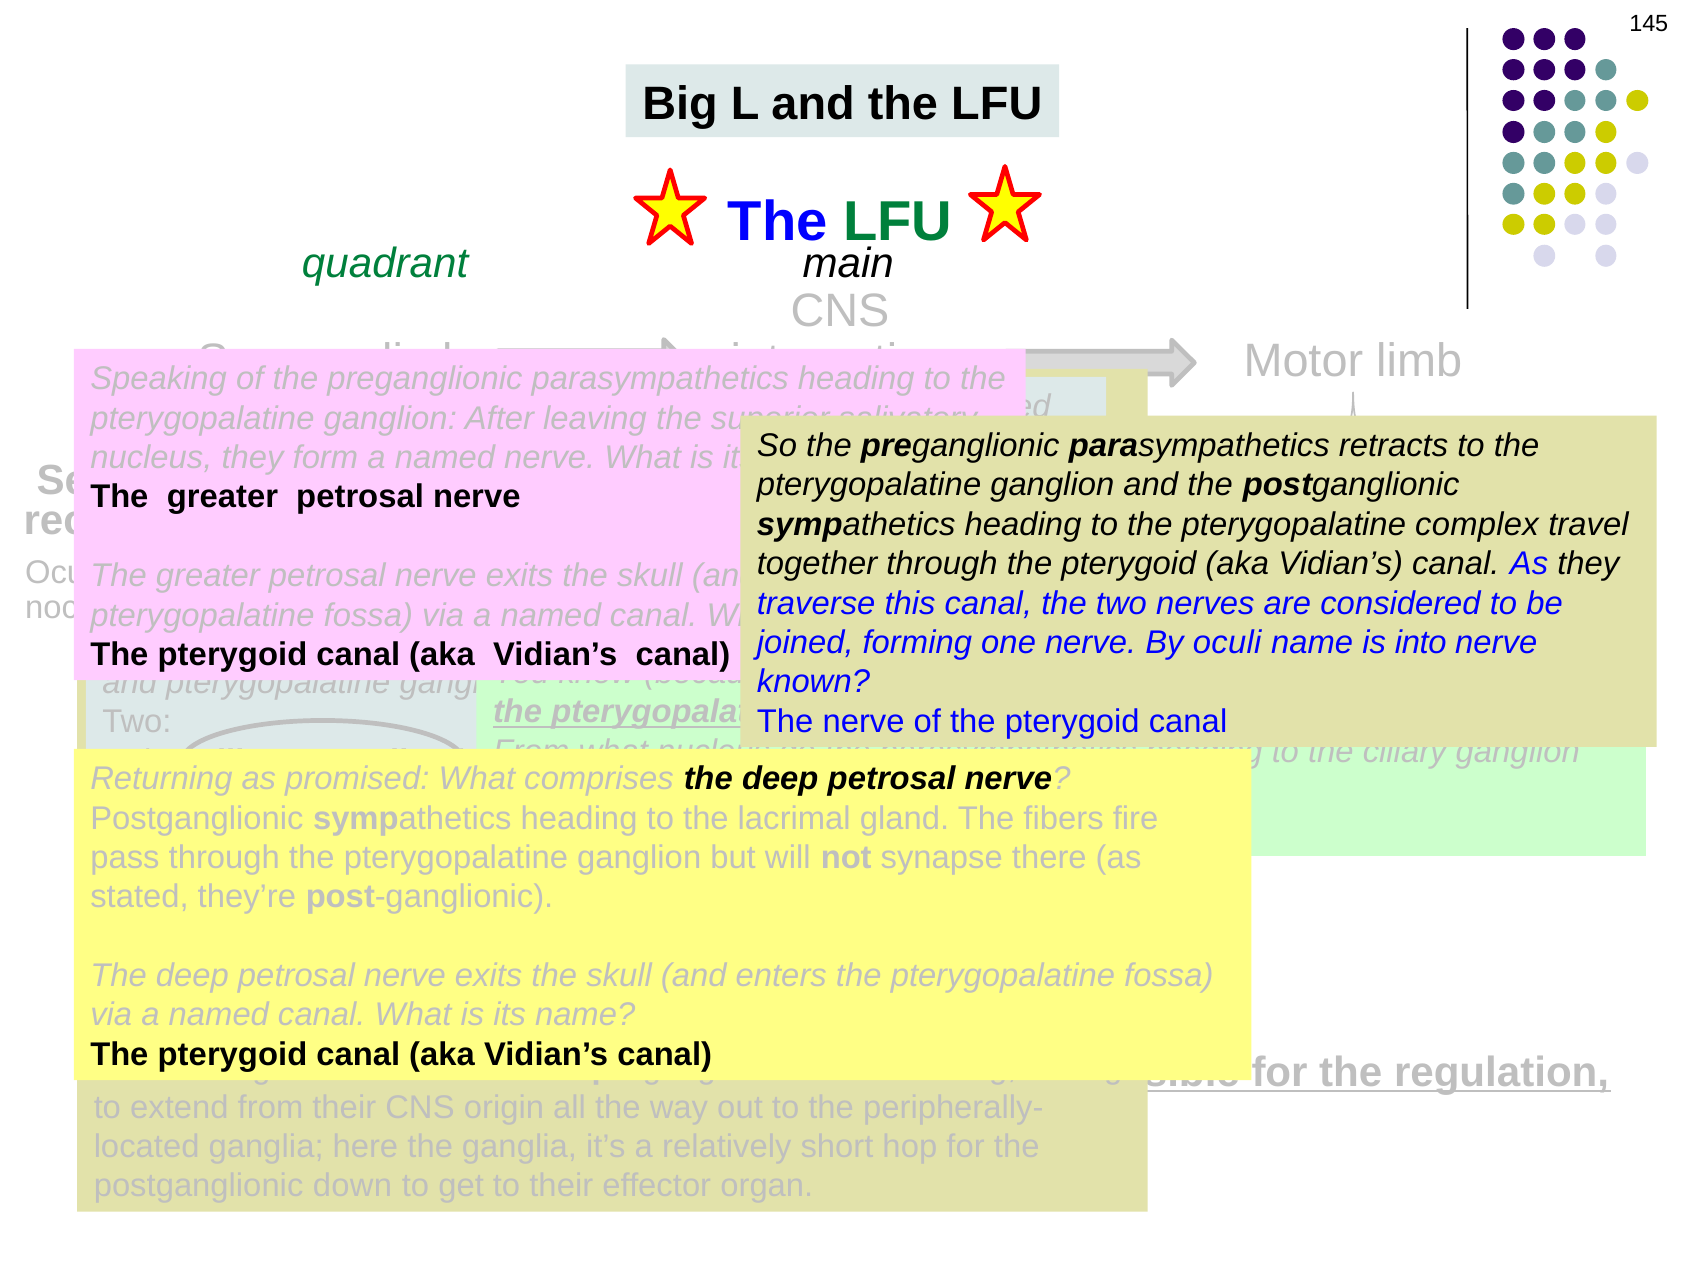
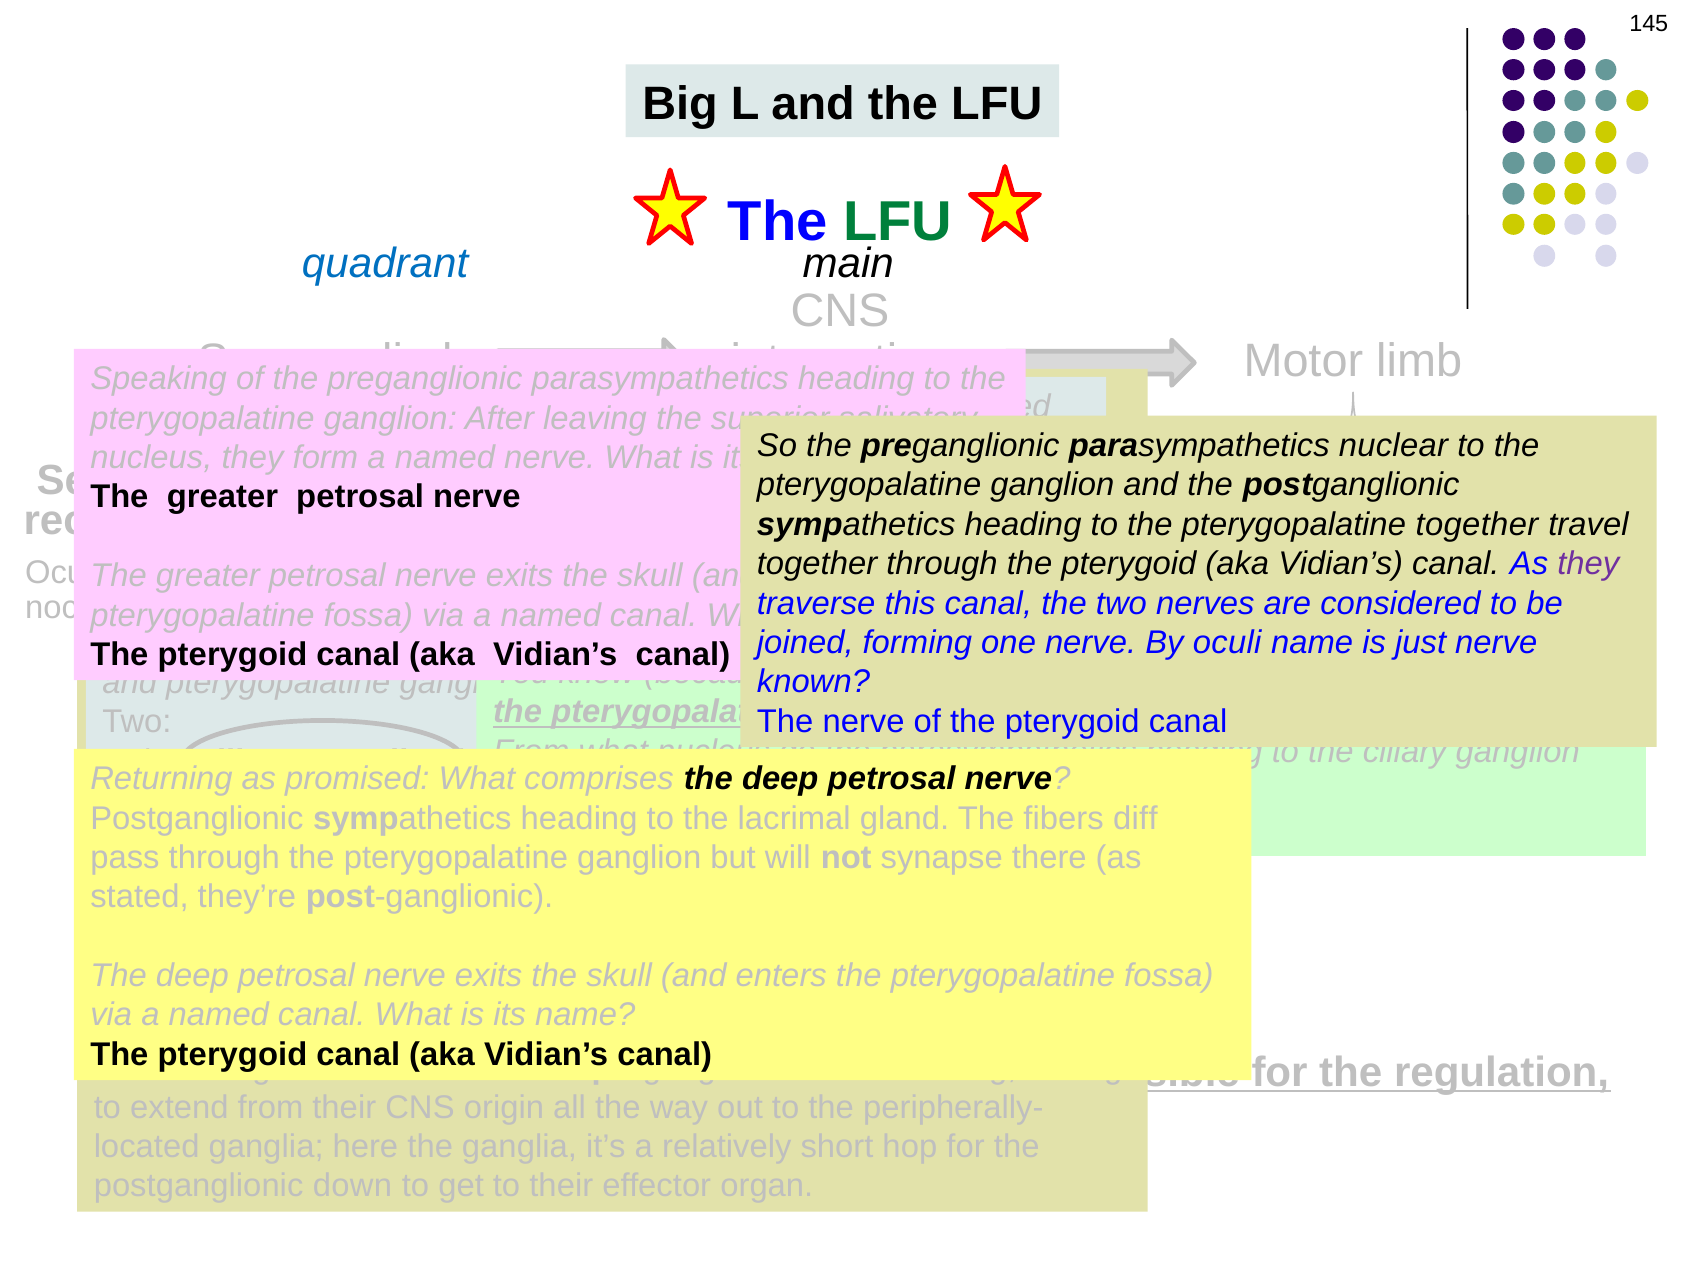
quadrant colour: green -> blue
retracts: retracts -> nuclear
pterygopalatine complex: complex -> together
they at (1588, 564) colour: black -> purple
is into: into -> just
fire: fire -> diff
